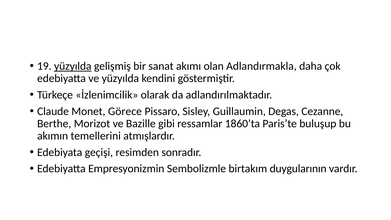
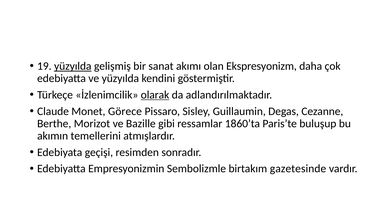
Adlandırmakla: Adlandırmakla -> Ekspresyonizm
olarak underline: none -> present
duygularının: duygularının -> gazetesinde
